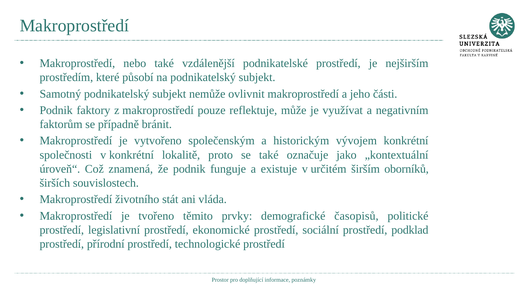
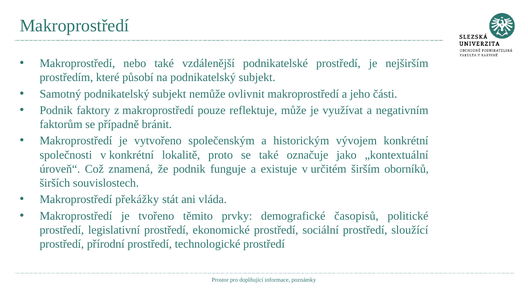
životního: životního -> překážky
podklad: podklad -> sloužící
